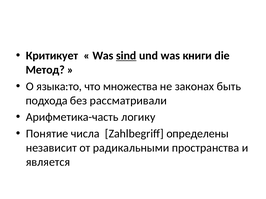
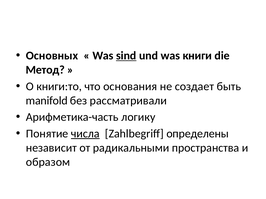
Критикует: Критикует -> Основных
языка:то: языка:то -> книги:то
множества: множества -> основания
законах: законах -> создает
подхода: подхода -> manifold
числа underline: none -> present
является: является -> образом
